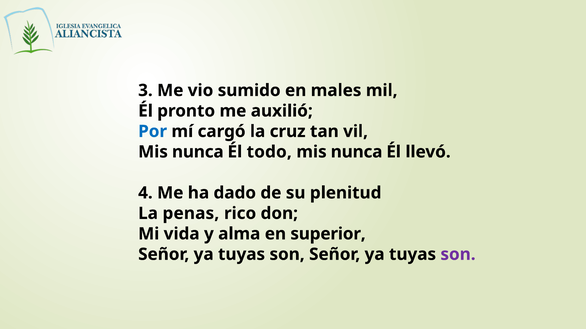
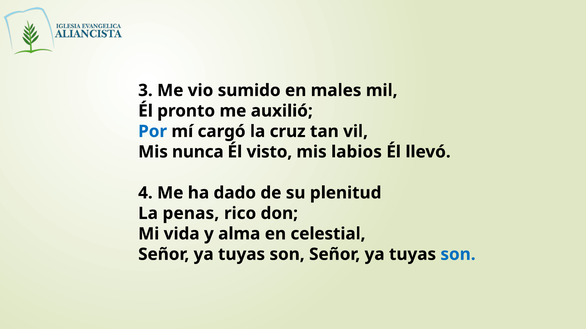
todo: todo -> visto
nunca at (357, 152): nunca -> labios
superior: superior -> celestial
son at (458, 255) colour: purple -> blue
